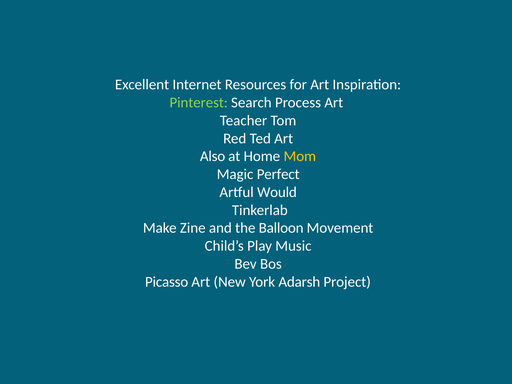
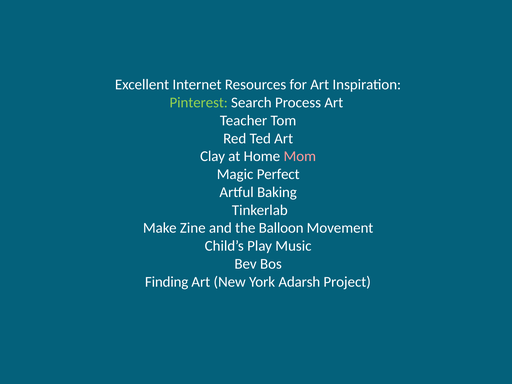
Also: Also -> Clay
Mom colour: yellow -> pink
Would: Would -> Baking
Picasso: Picasso -> Finding
